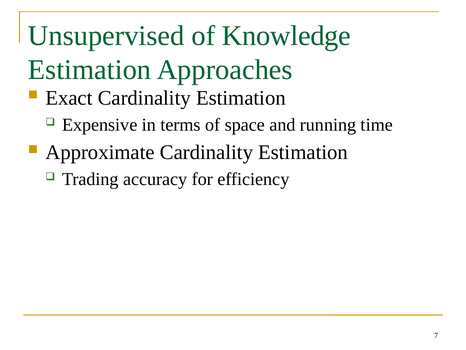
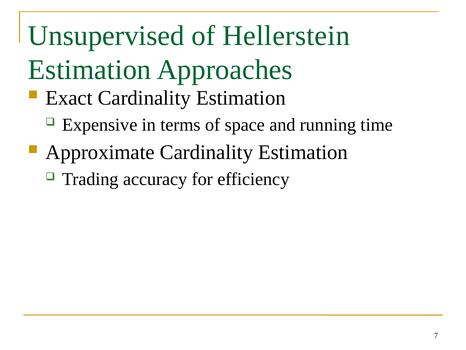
Knowledge: Knowledge -> Hellerstein
